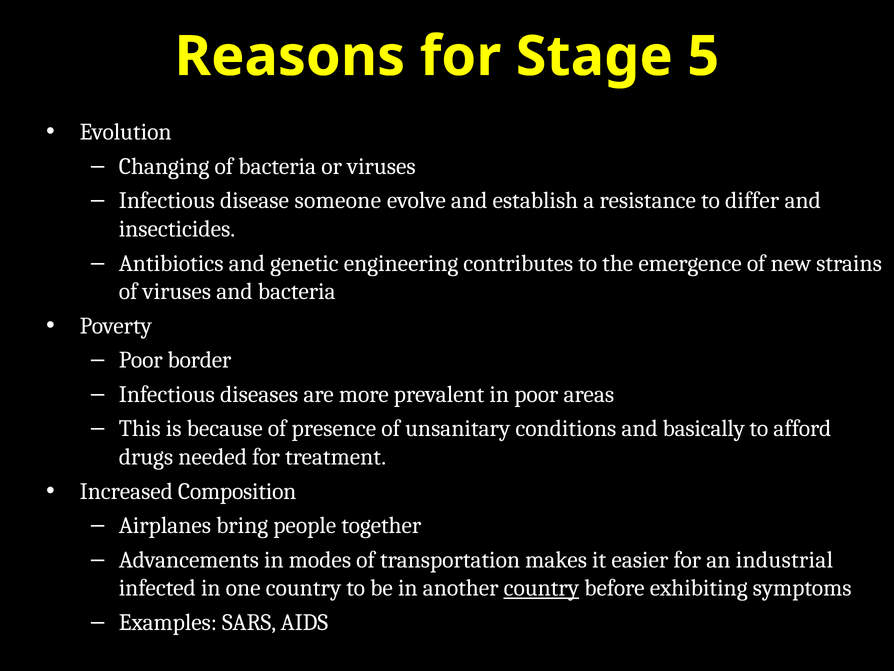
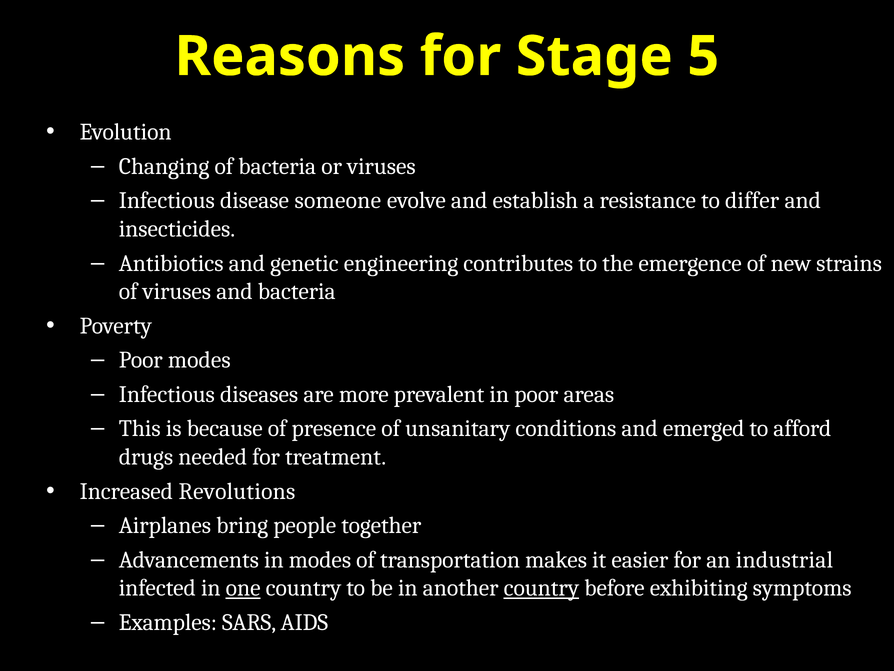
Poor border: border -> modes
basically: basically -> emerged
Composition: Composition -> Revolutions
one underline: none -> present
